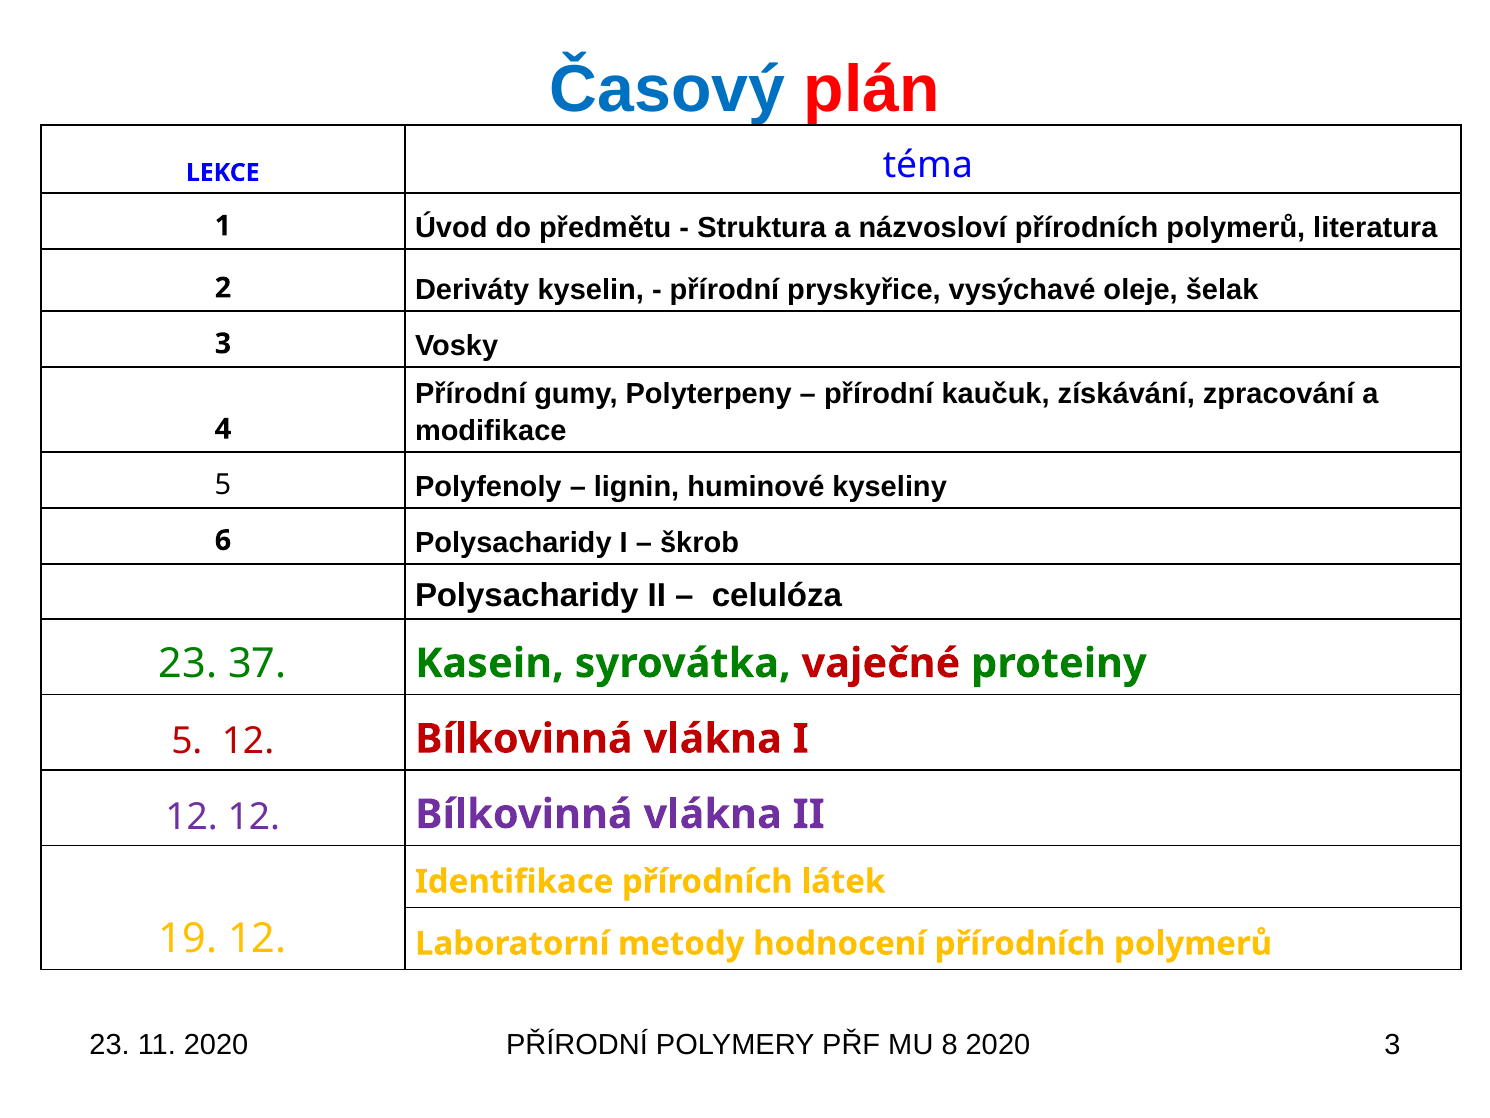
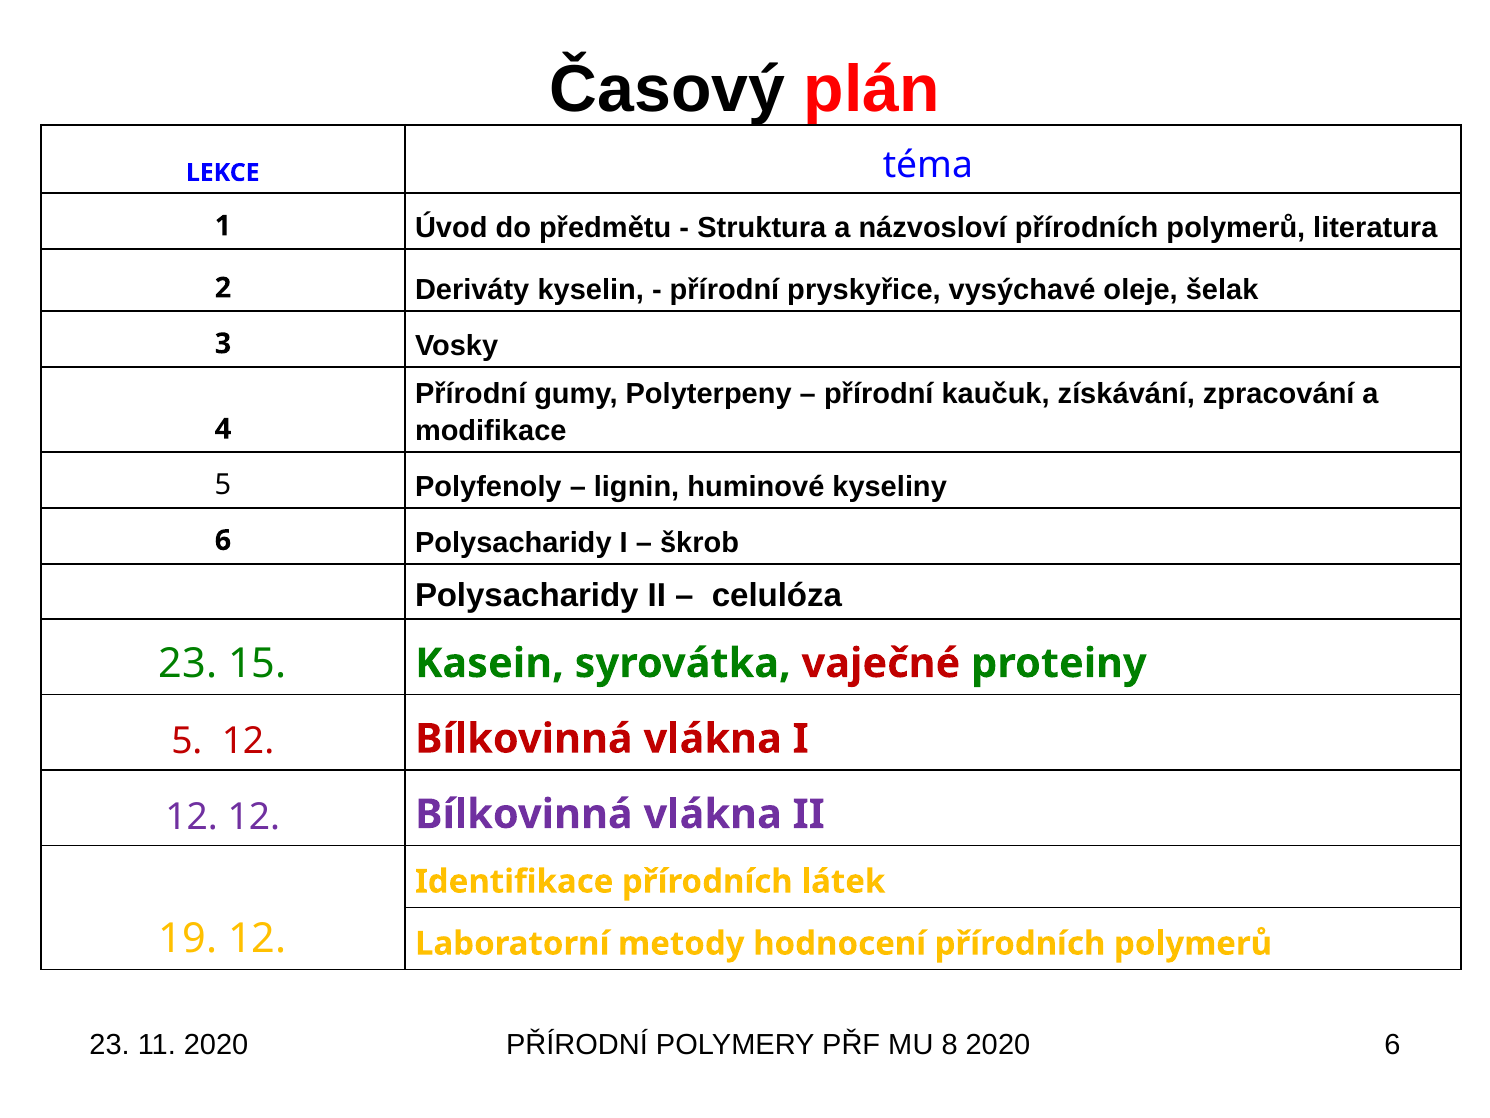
Časový colour: blue -> black
37: 37 -> 15
2020 3: 3 -> 6
